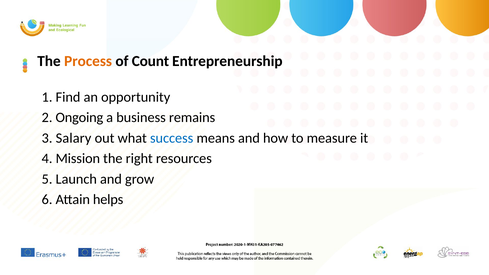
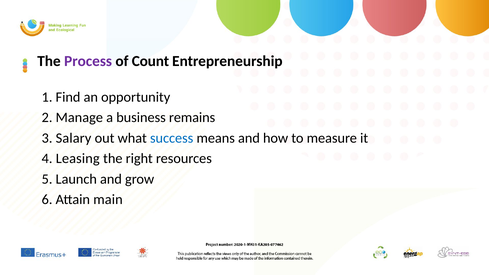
Process colour: orange -> purple
Ongoing: Ongoing -> Manage
Mission: Mission -> Leasing
helps: helps -> main
